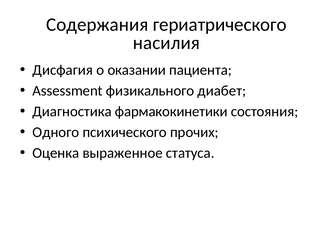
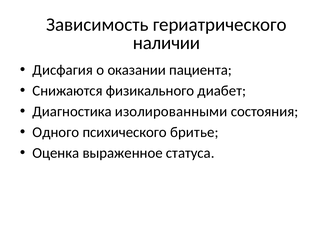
Содержания: Содержания -> Зависимость
насилия: насилия -> наличии
Assessment: Assessment -> Снижаются
фармакокинетики: фармакокинетики -> изолированными
прочих: прочих -> бритье
